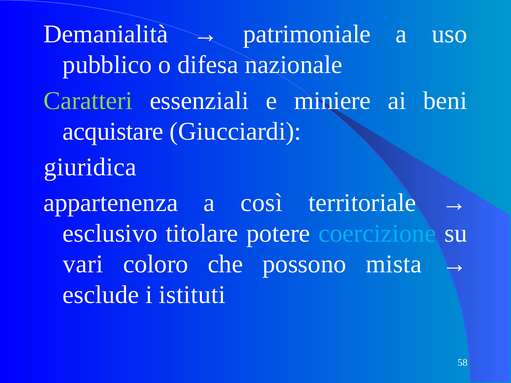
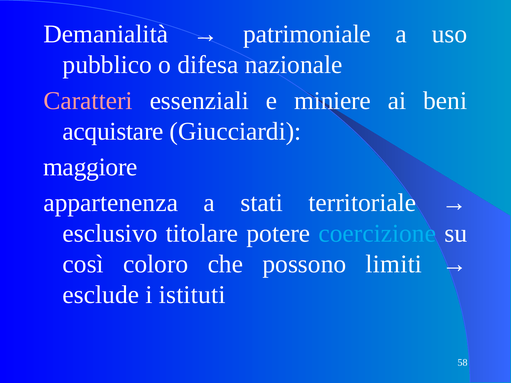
Caratteri colour: light green -> pink
giuridica: giuridica -> maggiore
così: così -> stati
vari: vari -> così
mista: mista -> limiti
